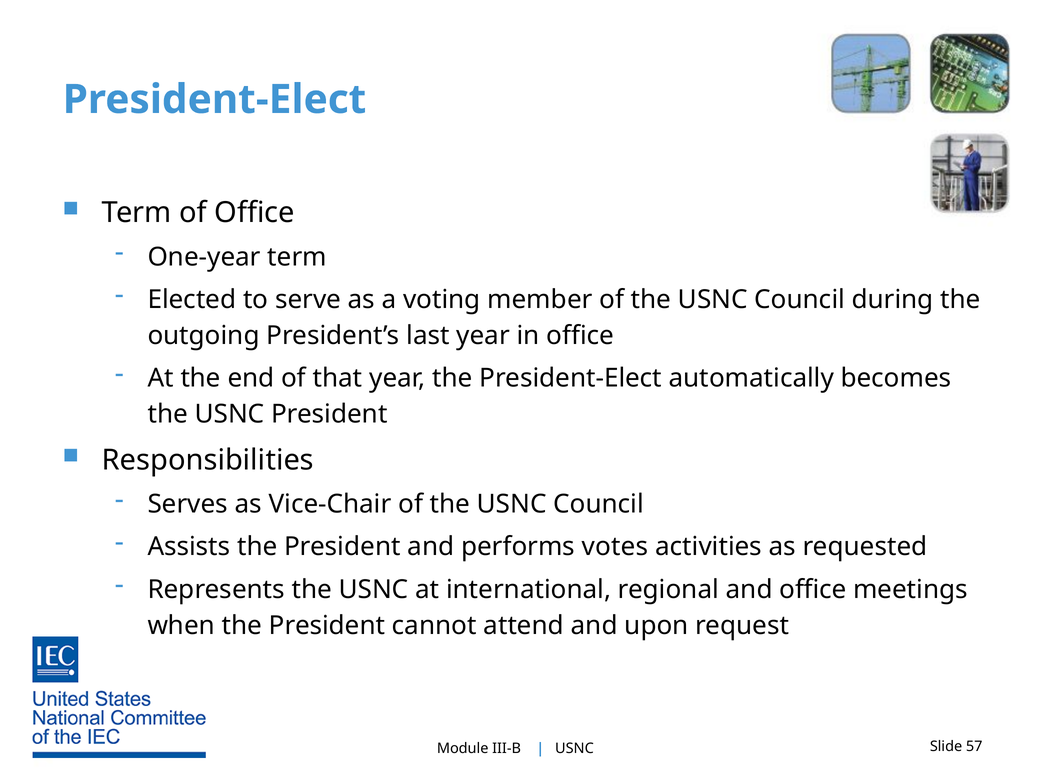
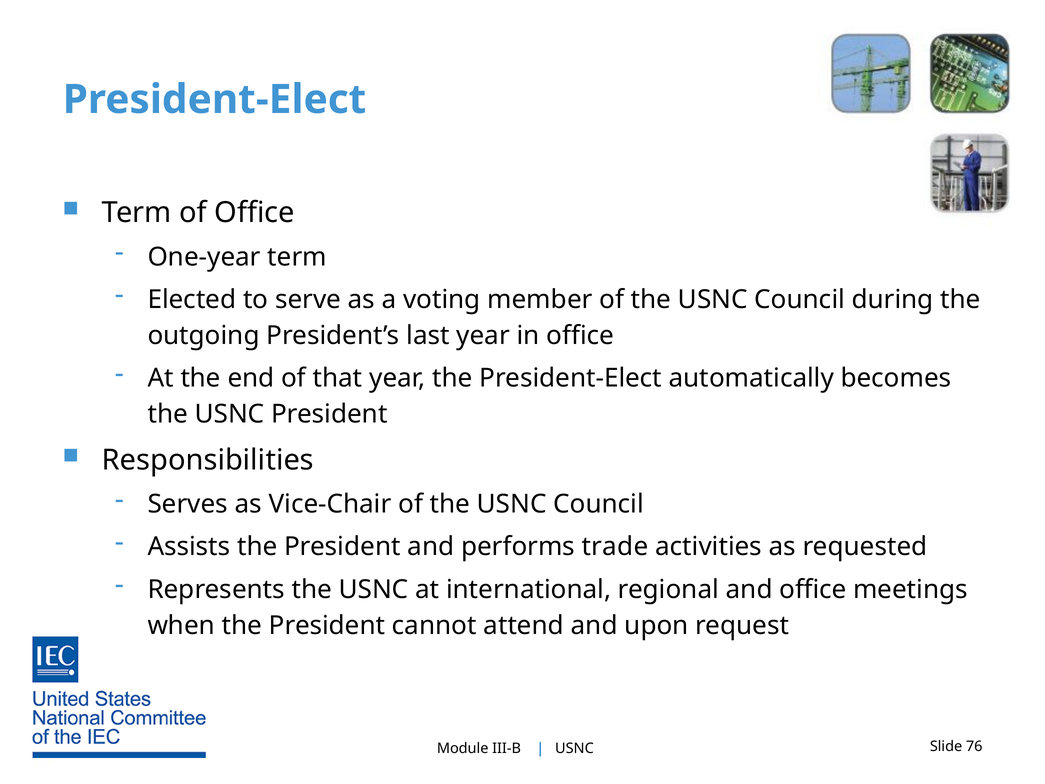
votes: votes -> trade
57: 57 -> 76
